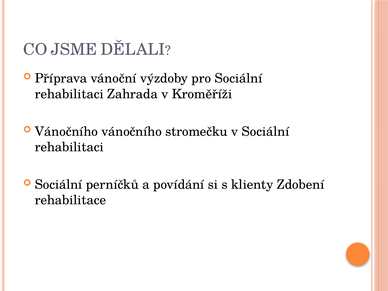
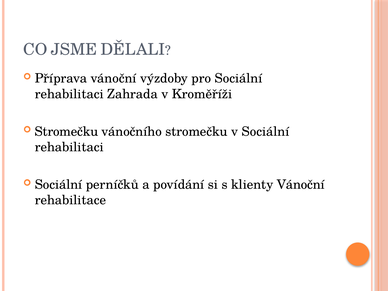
Vánočního at (66, 132): Vánočního -> Stromečku
klienty Zdobení: Zdobení -> Vánoční
